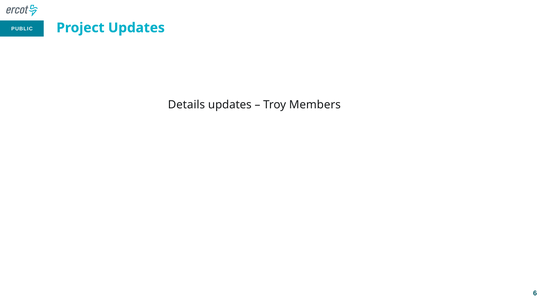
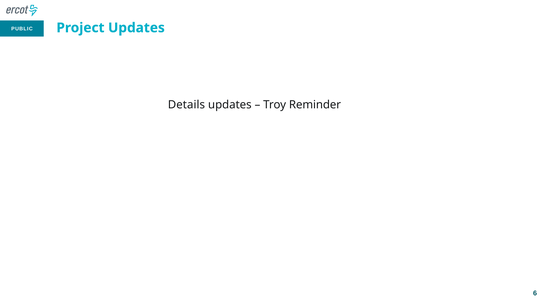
Members: Members -> Reminder
